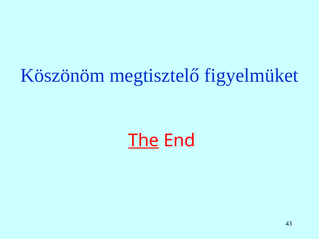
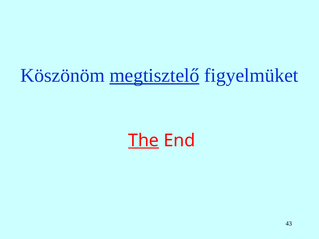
megtisztelő underline: none -> present
